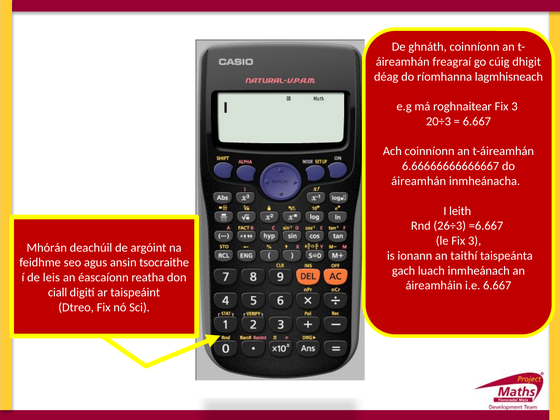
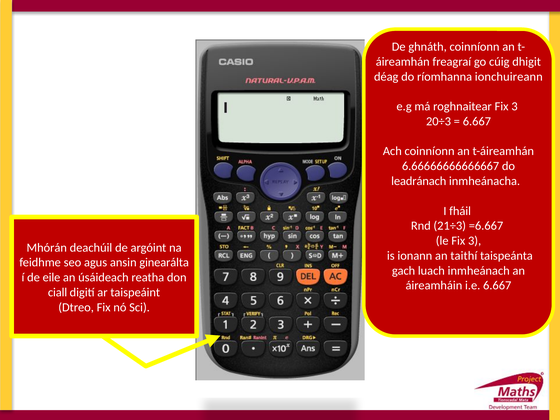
lagmhisneach: lagmhisneach -> ionchuireann
áireamhán at (419, 181): áireamhán -> leadránach
leith: leith -> fháil
26÷3: 26÷3 -> 21÷3
tsocraithe: tsocraithe -> ginearálta
leis: leis -> eile
éascaíonn: éascaíonn -> úsáideach
